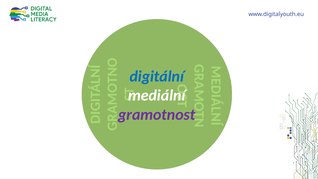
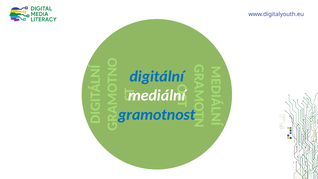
gramotnost colour: purple -> blue
